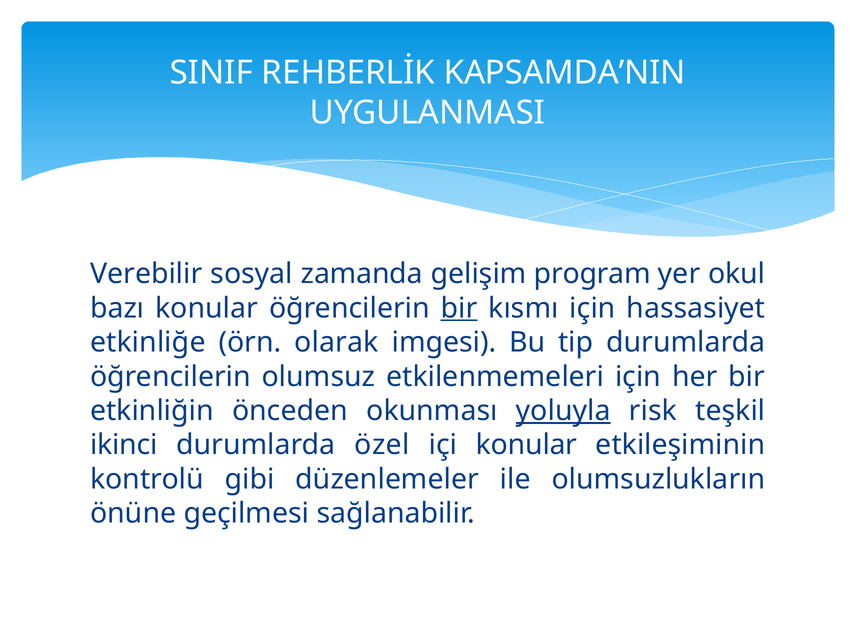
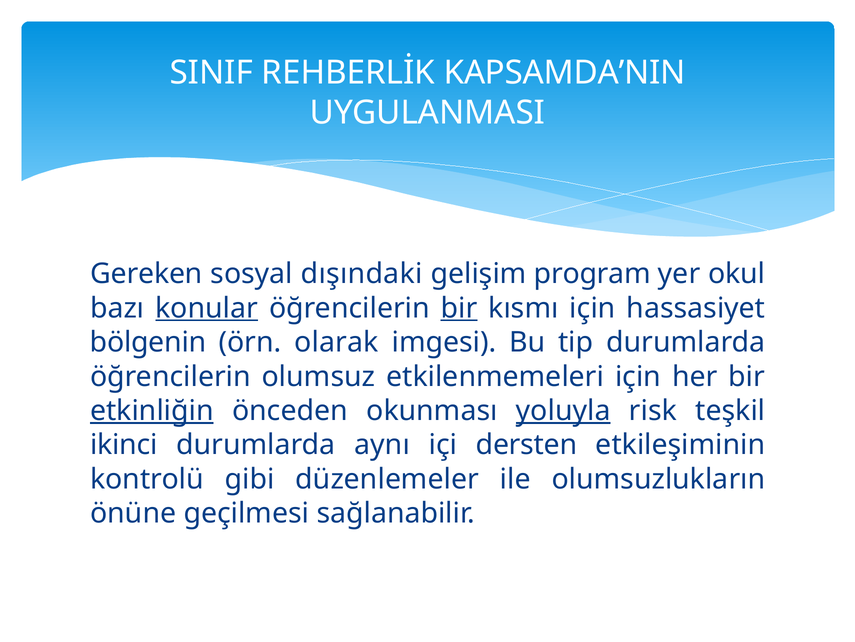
Verebilir: Verebilir -> Gereken
zamanda: zamanda -> dışındaki
konular at (207, 308) underline: none -> present
etkinliğe: etkinliğe -> bölgenin
etkinliğin underline: none -> present
özel: özel -> aynı
içi konular: konular -> dersten
